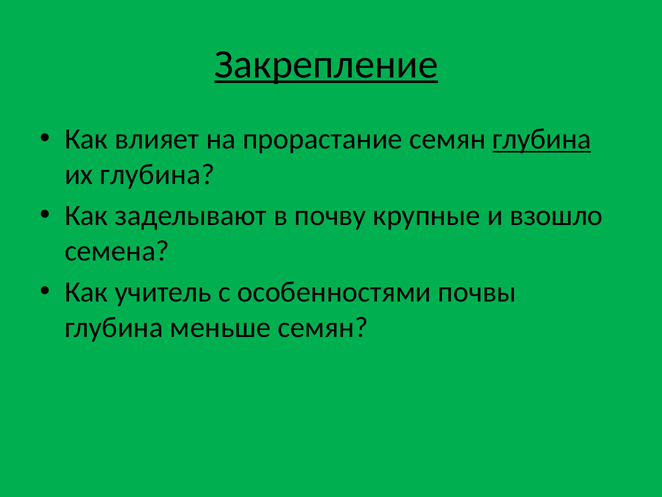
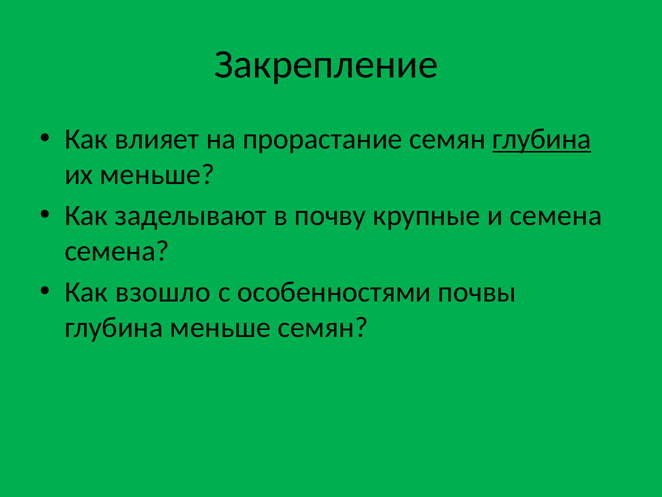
Закрепление underline: present -> none
их глубина: глубина -> меньше
и взошло: взошло -> семена
учитель: учитель -> взошло
